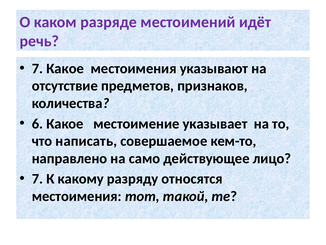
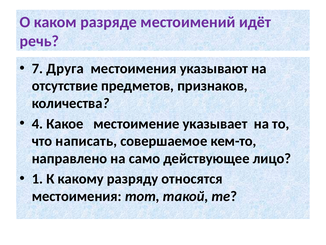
7 Какое: Какое -> Друга
6: 6 -> 4
7 at (37, 179): 7 -> 1
